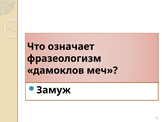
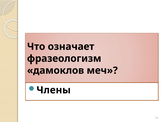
Замуж: Замуж -> Члены
